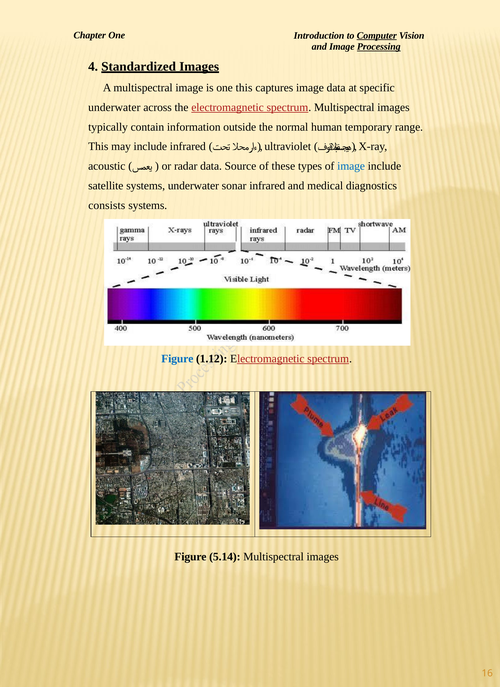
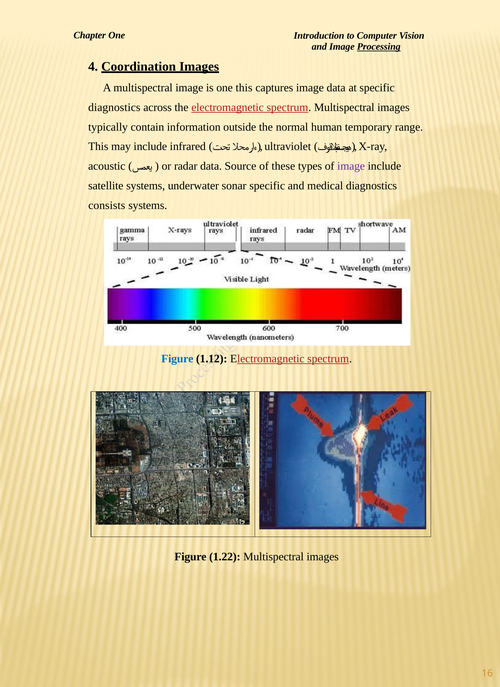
Computer underline: present -> none
Standardized: Standardized -> Coordination
underwater at (114, 107): underwater -> diagnostics
image at (351, 166) colour: blue -> purple
sonar infrared: infrared -> specific
5.14: 5.14 -> 1.22
